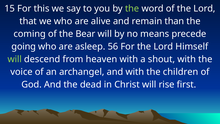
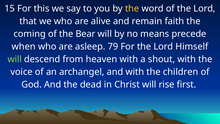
the at (132, 9) colour: light green -> yellow
than: than -> faith
going: going -> when
56: 56 -> 79
